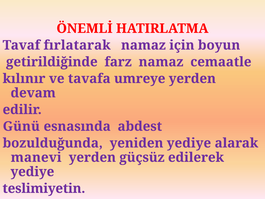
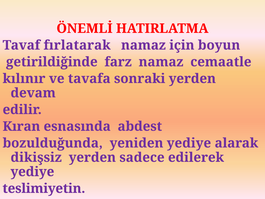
umreye: umreye -> sonraki
Günü: Günü -> Kıran
manevi: manevi -> dikişsiz
güçsüz: güçsüz -> sadece
